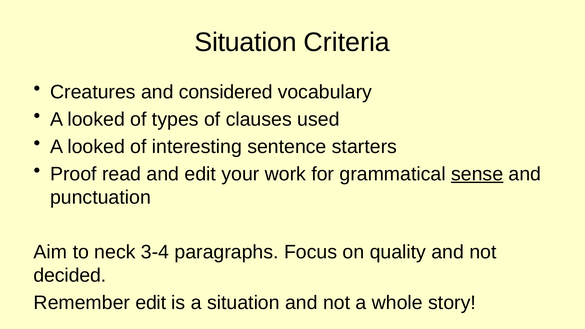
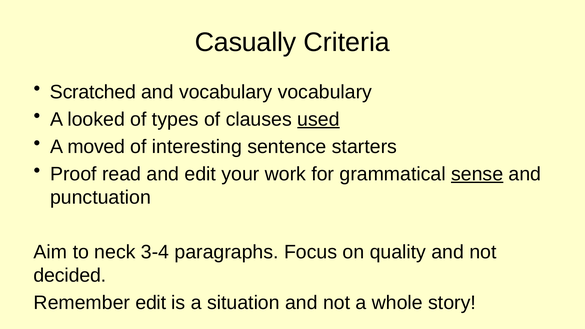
Situation at (246, 42): Situation -> Casually
Creatures: Creatures -> Scratched
and considered: considered -> vocabulary
used underline: none -> present
looked at (96, 147): looked -> moved
